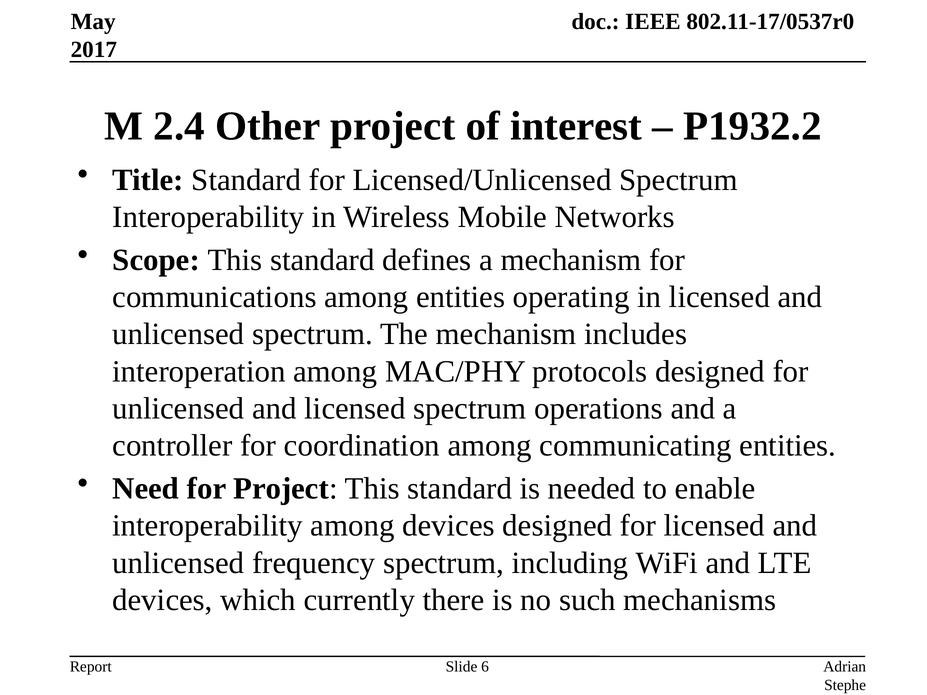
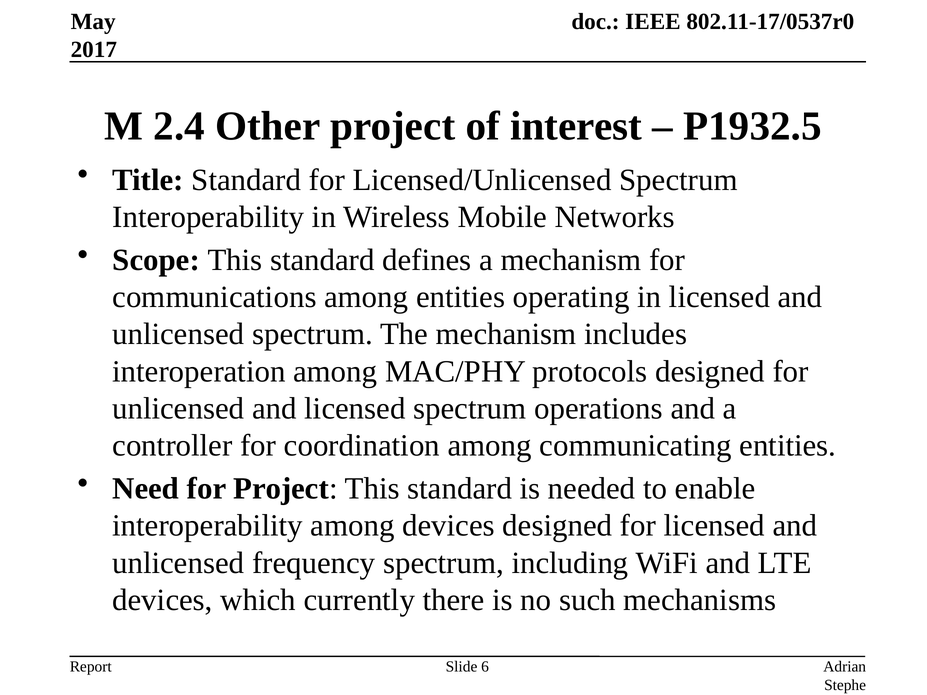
P1932.2: P1932.2 -> P1932.5
